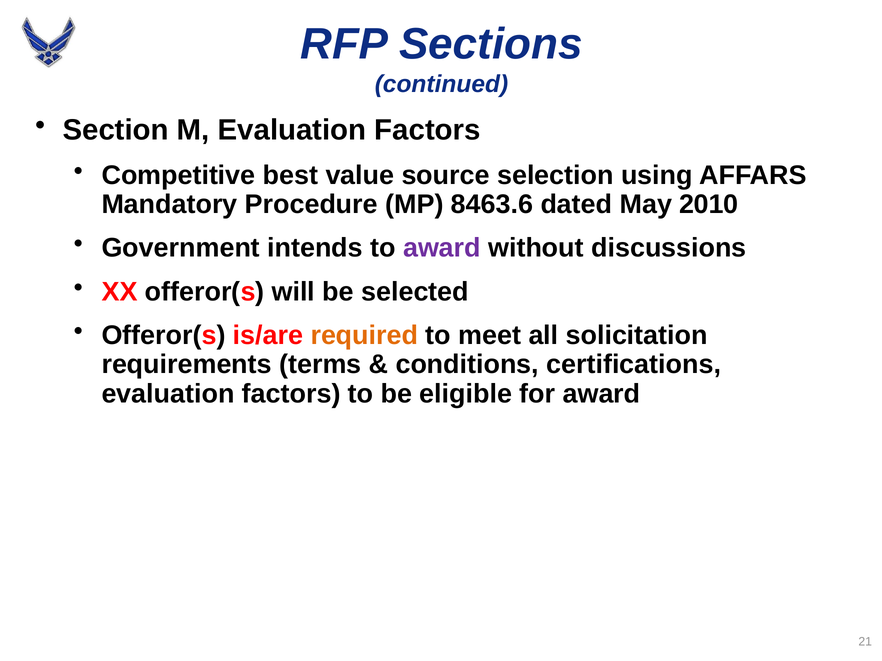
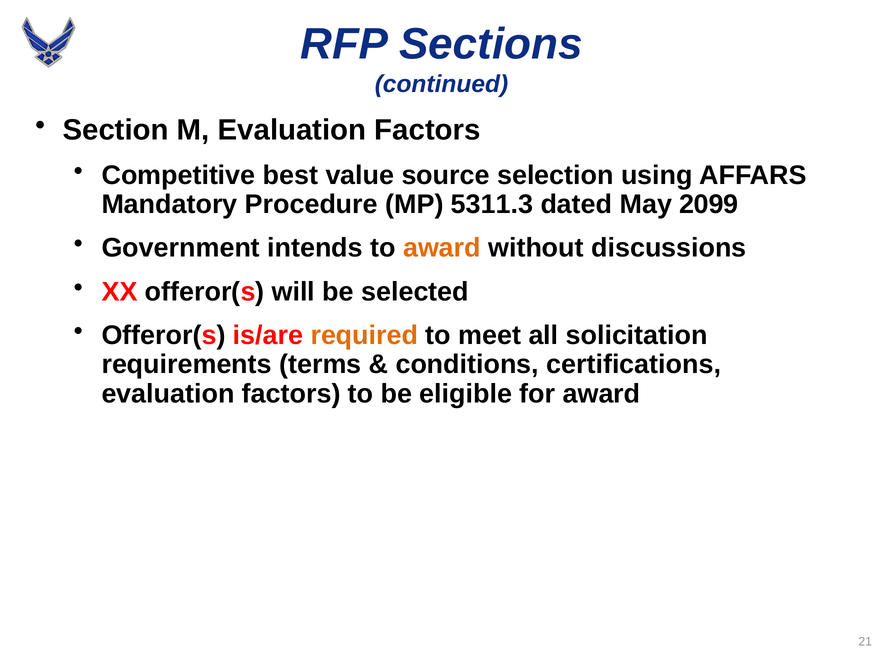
8463.6: 8463.6 -> 5311.3
2010: 2010 -> 2099
award at (442, 248) colour: purple -> orange
